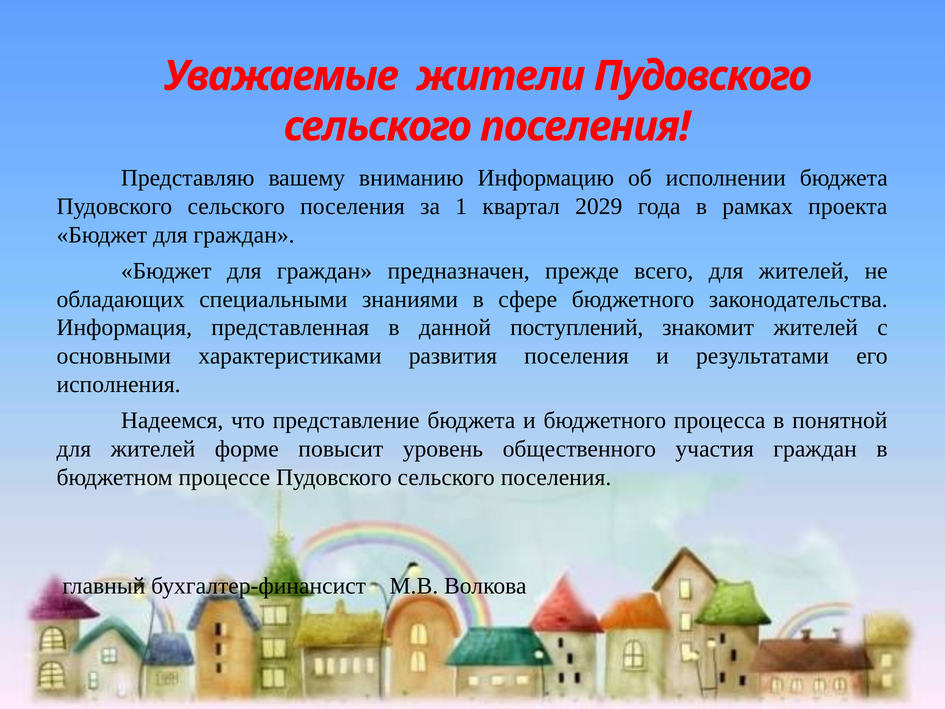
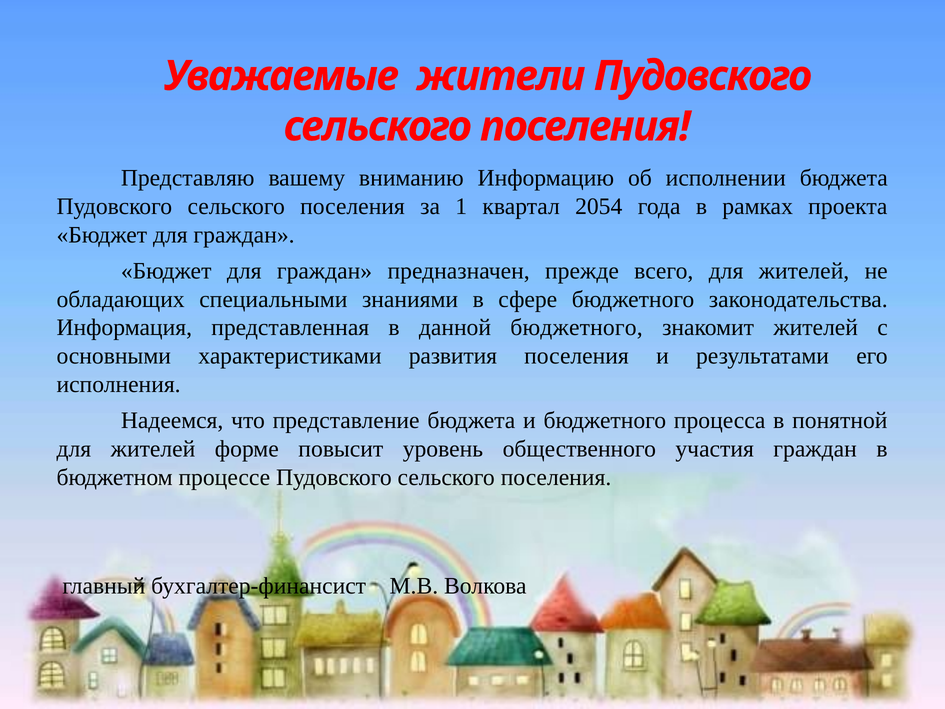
2029: 2029 -> 2054
данной поступлений: поступлений -> бюджетного
